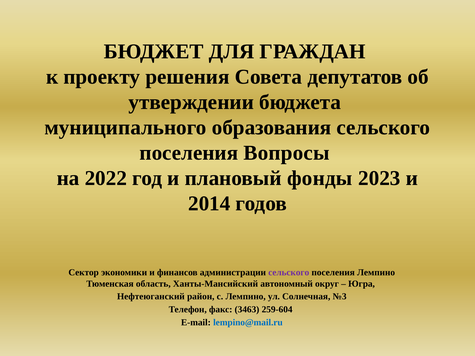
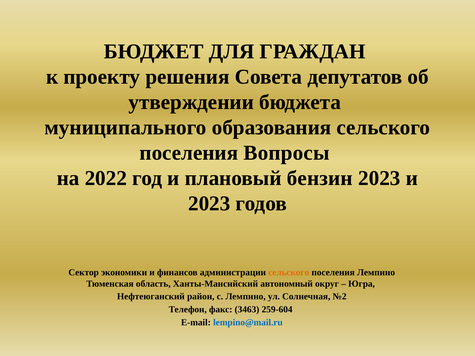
фонды: фонды -> бензин
2014 at (209, 204): 2014 -> 2023
сельского at (289, 273) colour: purple -> orange
№3: №3 -> №2
